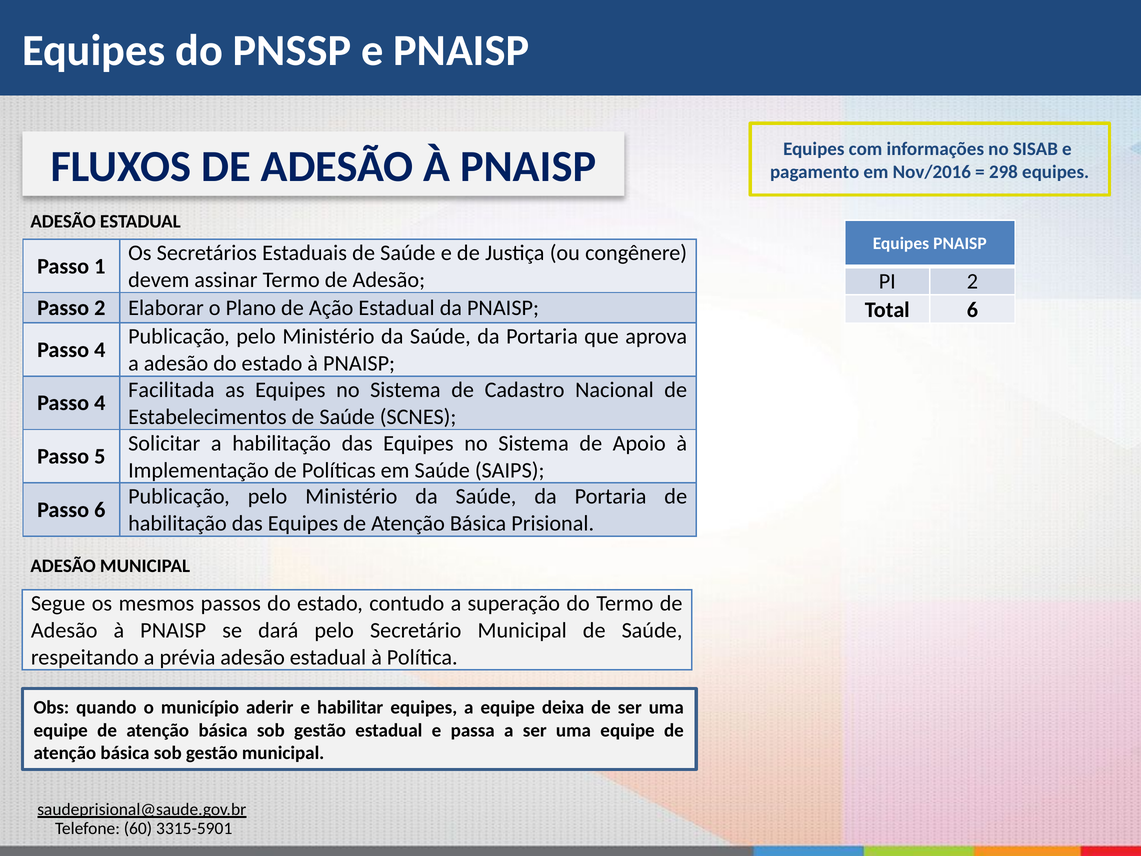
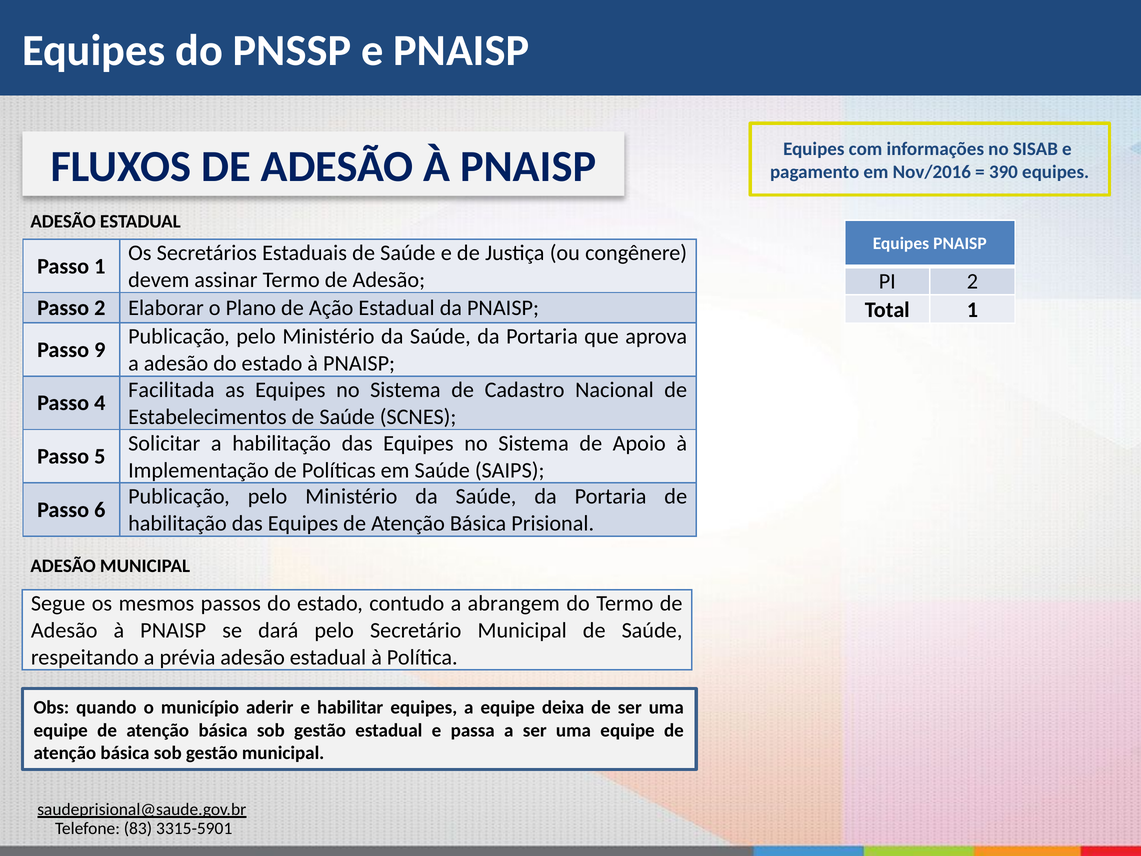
298: 298 -> 390
Total 6: 6 -> 1
4 at (100, 350): 4 -> 9
superação: superação -> abrangem
60: 60 -> 83
